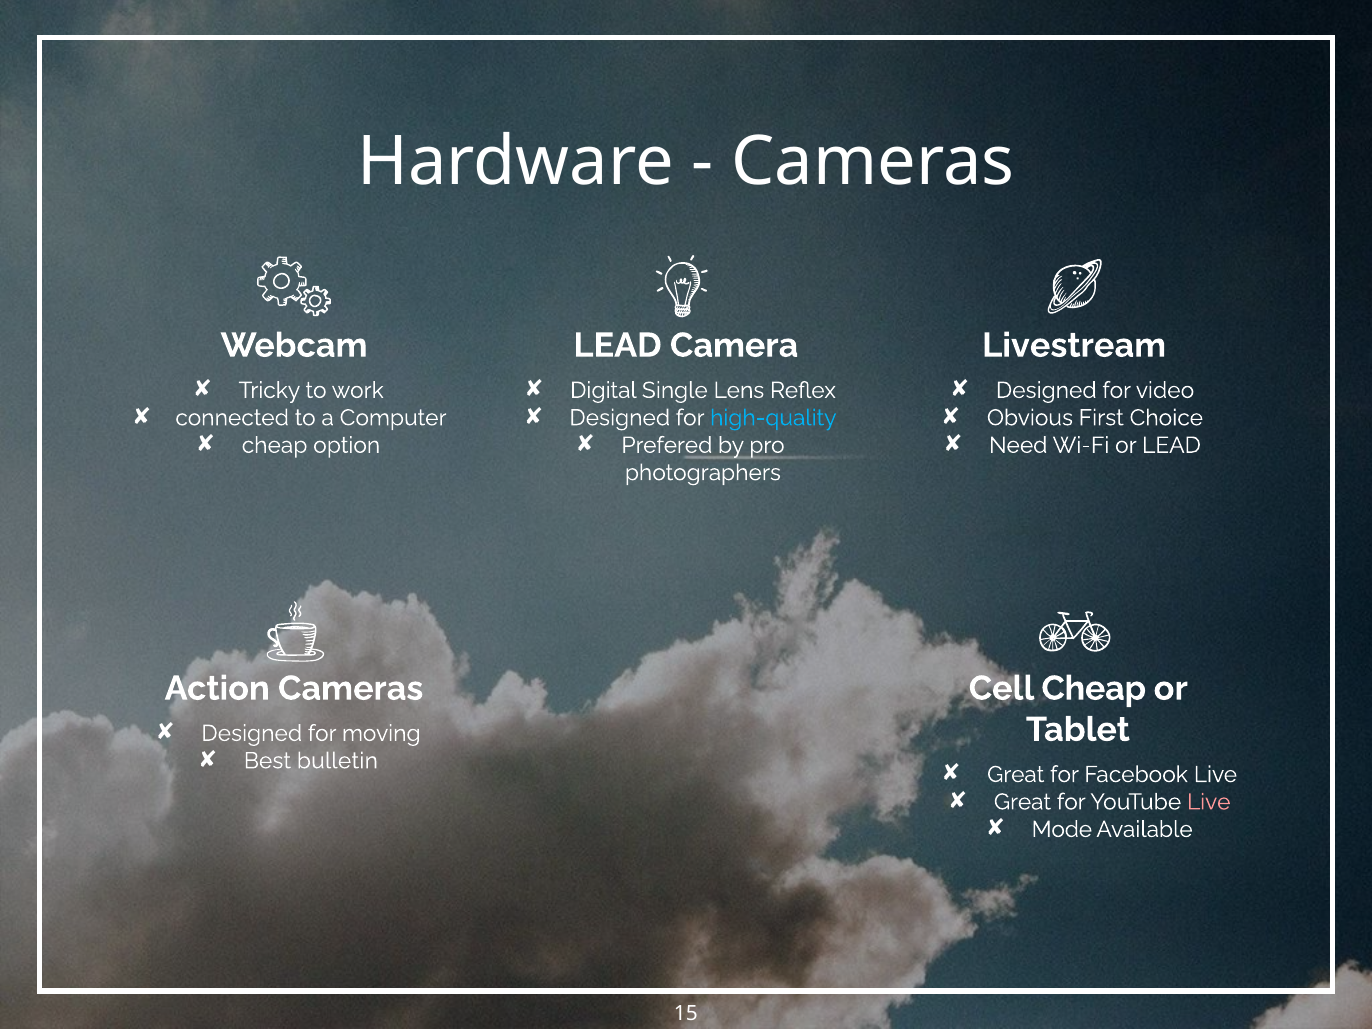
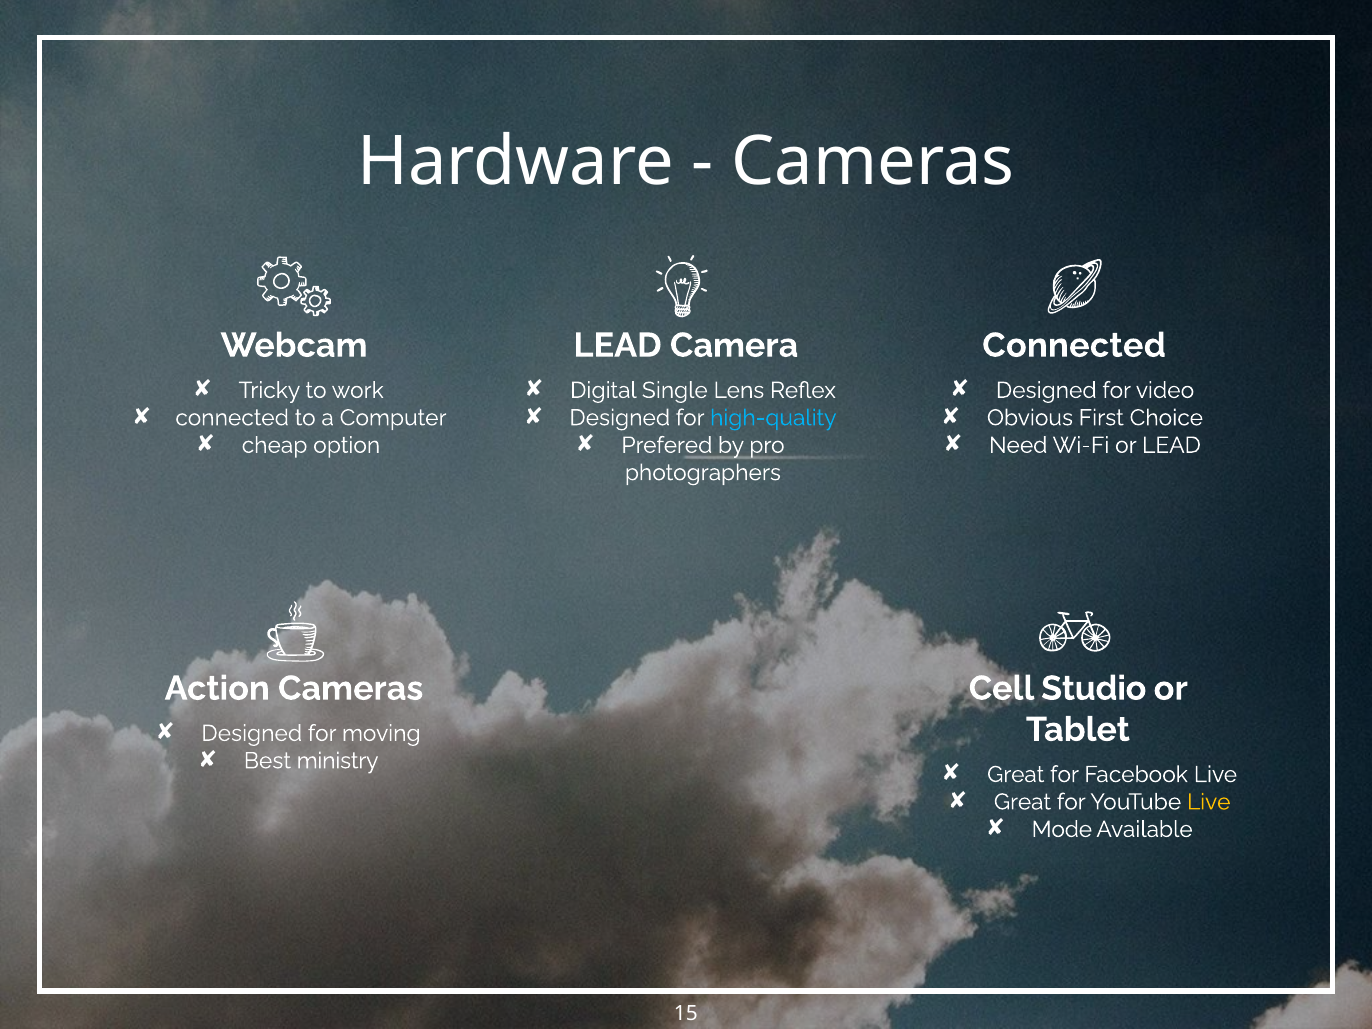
Livestream at (1074, 345): Livestream -> Connected
Cell Cheap: Cheap -> Studio
bulletin: bulletin -> ministry
Live at (1209, 802) colour: pink -> yellow
